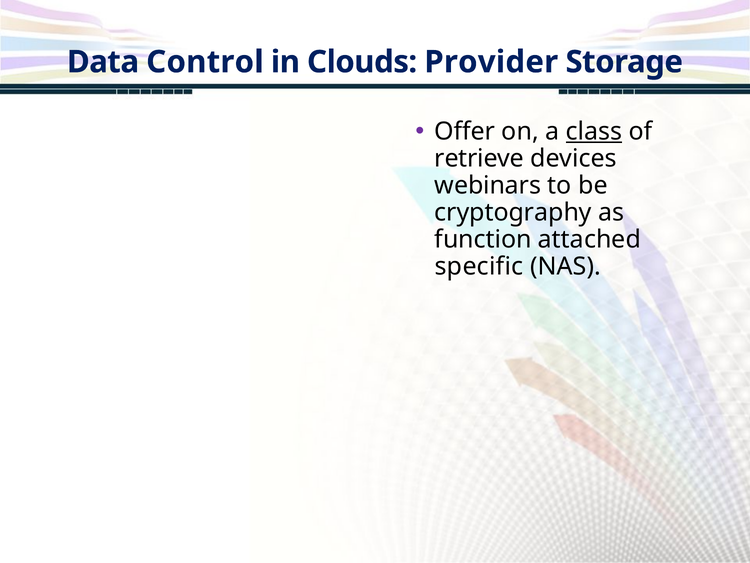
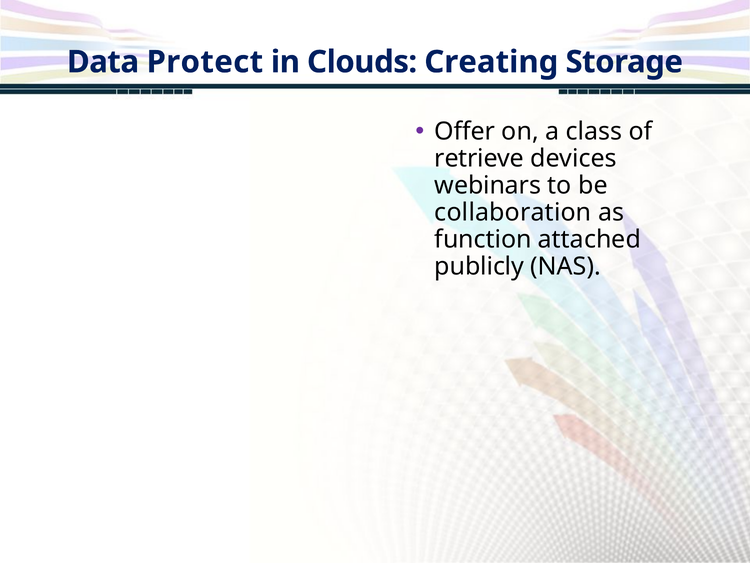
Control: Control -> Protect
Provider: Provider -> Creating
class underline: present -> none
cryptography: cryptography -> collaboration
specific: specific -> publicly
